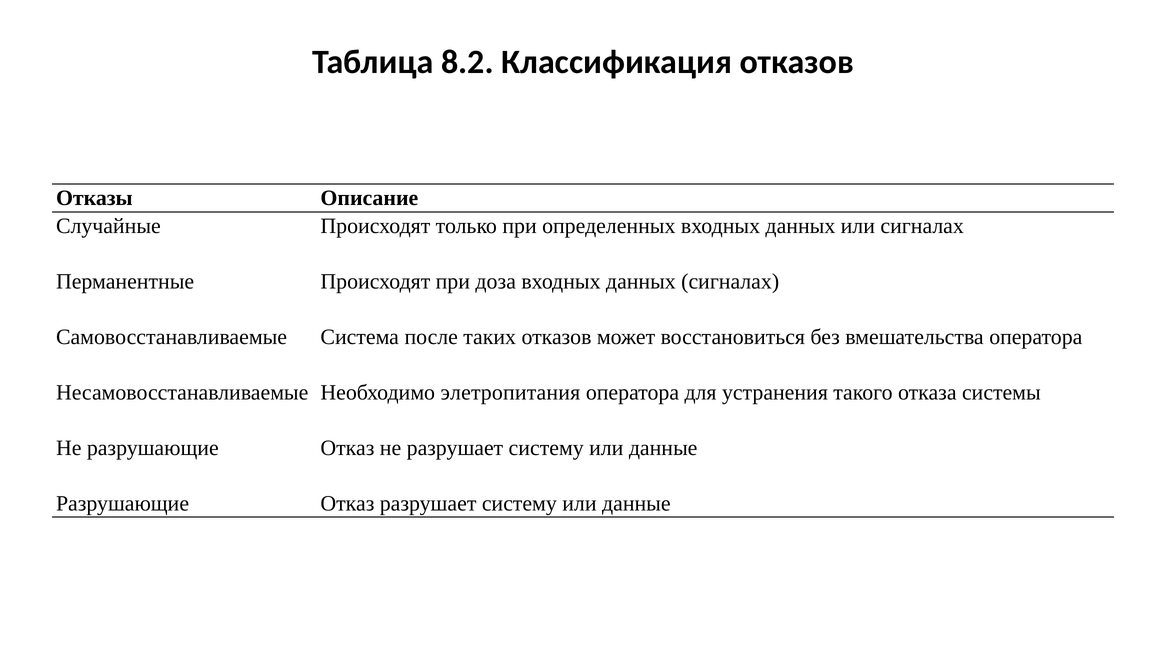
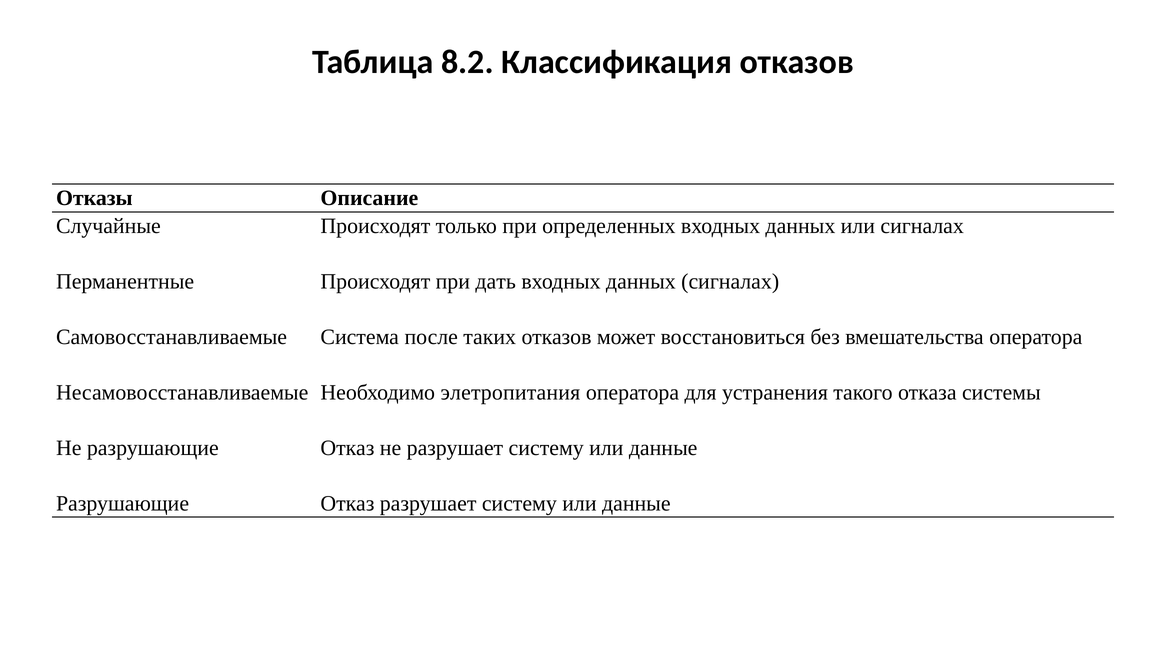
доза: доза -> дать
